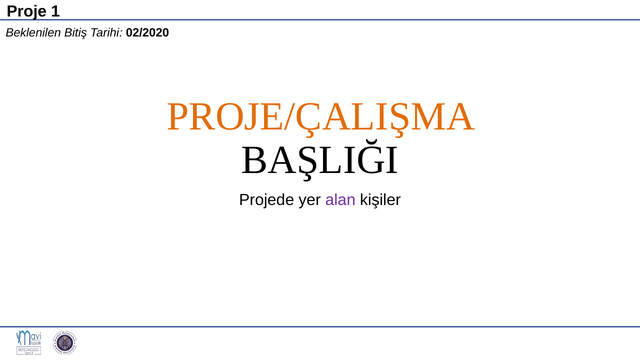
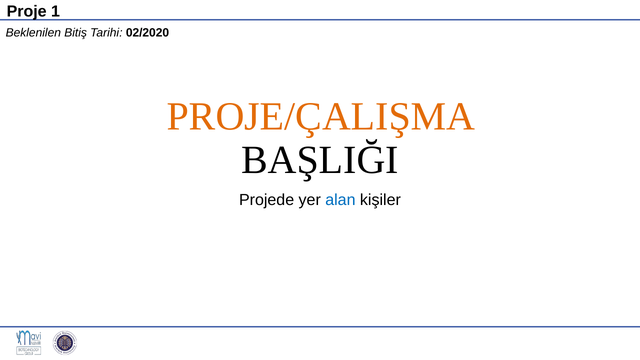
alan colour: purple -> blue
